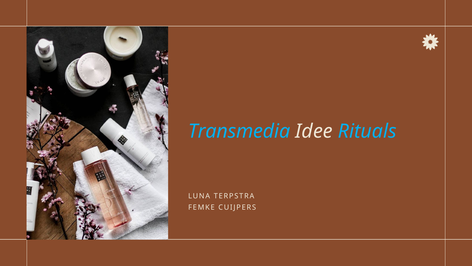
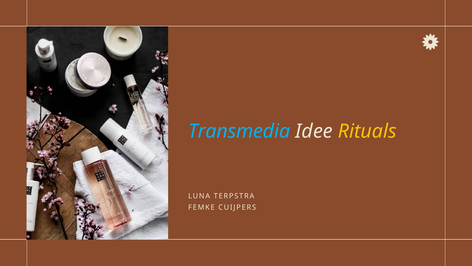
Rituals colour: light blue -> yellow
